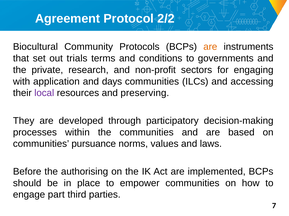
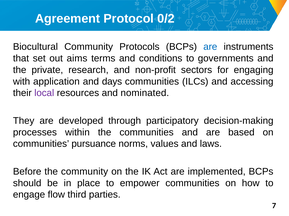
2/2: 2/2 -> 0/2
are at (210, 47) colour: orange -> blue
trials: trials -> aims
preserving: preserving -> nominated
the authorising: authorising -> community
part: part -> flow
